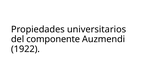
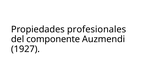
universitarios: universitarios -> profesionales
1922: 1922 -> 1927
